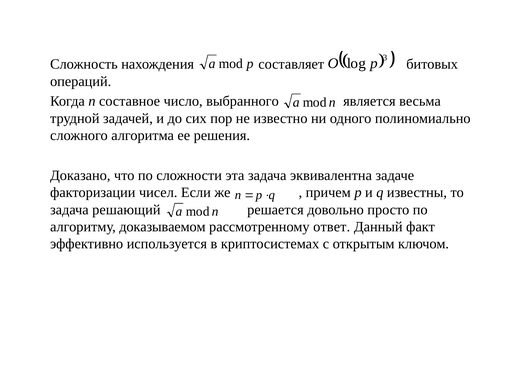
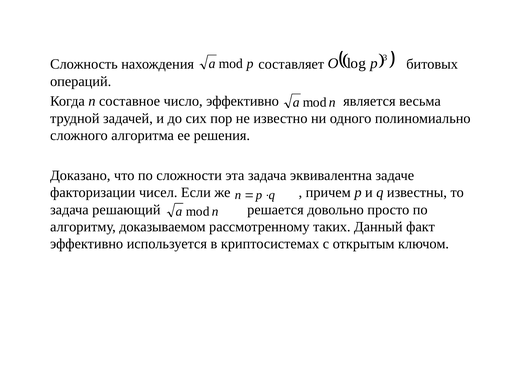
число выбранного: выбранного -> эффективно
ответ: ответ -> таких
